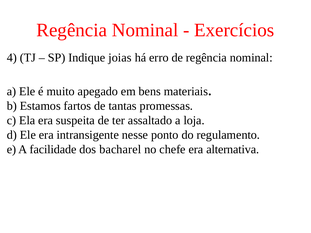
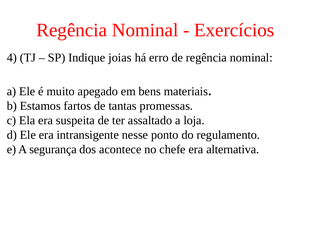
facilidade: facilidade -> segurança
bacharel: bacharel -> acontece
